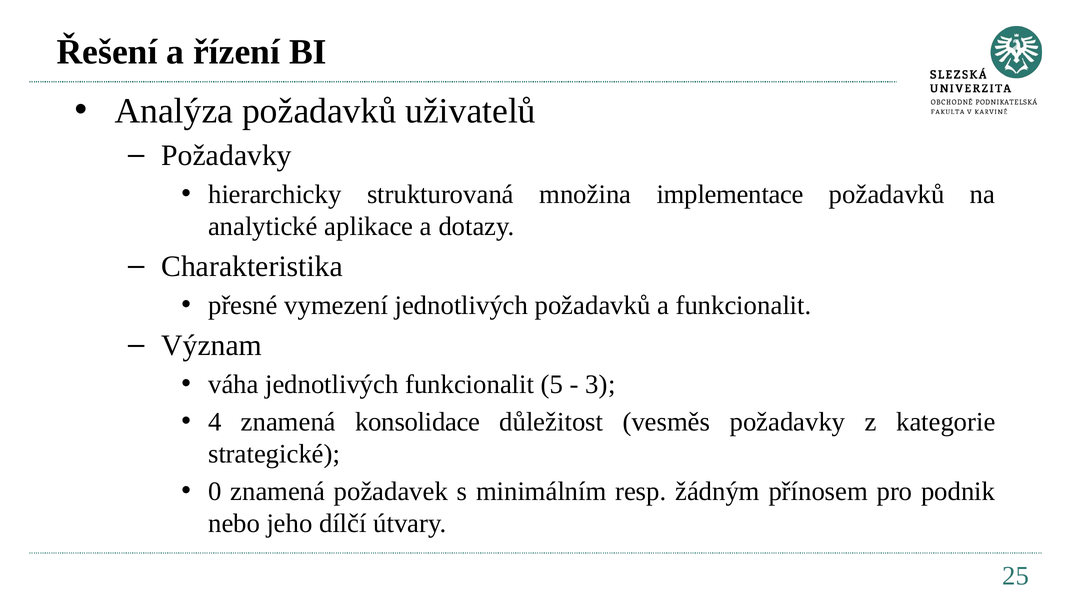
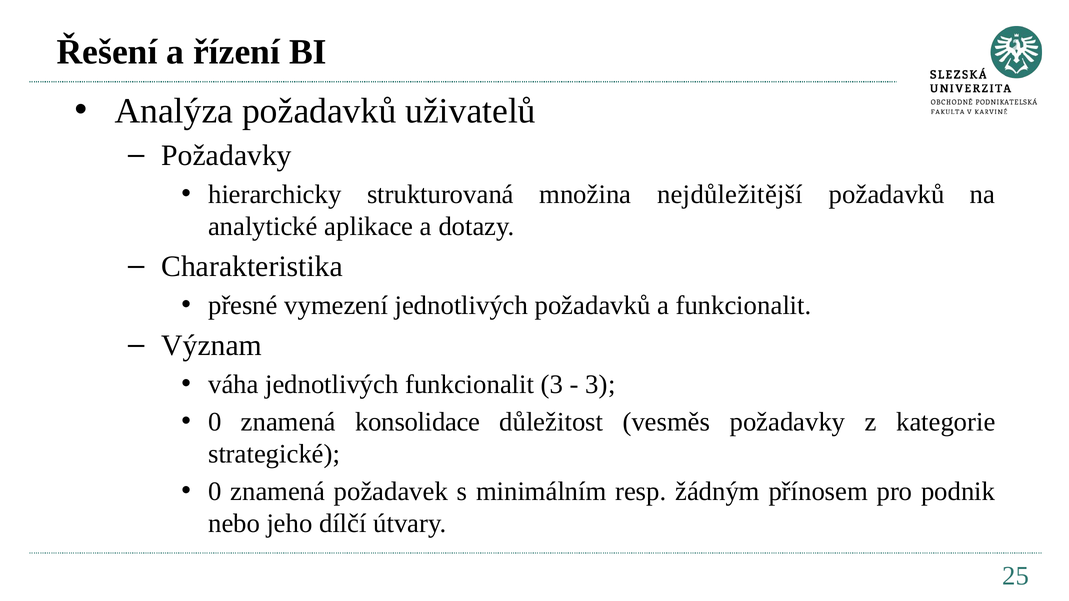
implementace: implementace -> nejdůležitější
funkcionalit 5: 5 -> 3
4 at (215, 422): 4 -> 0
